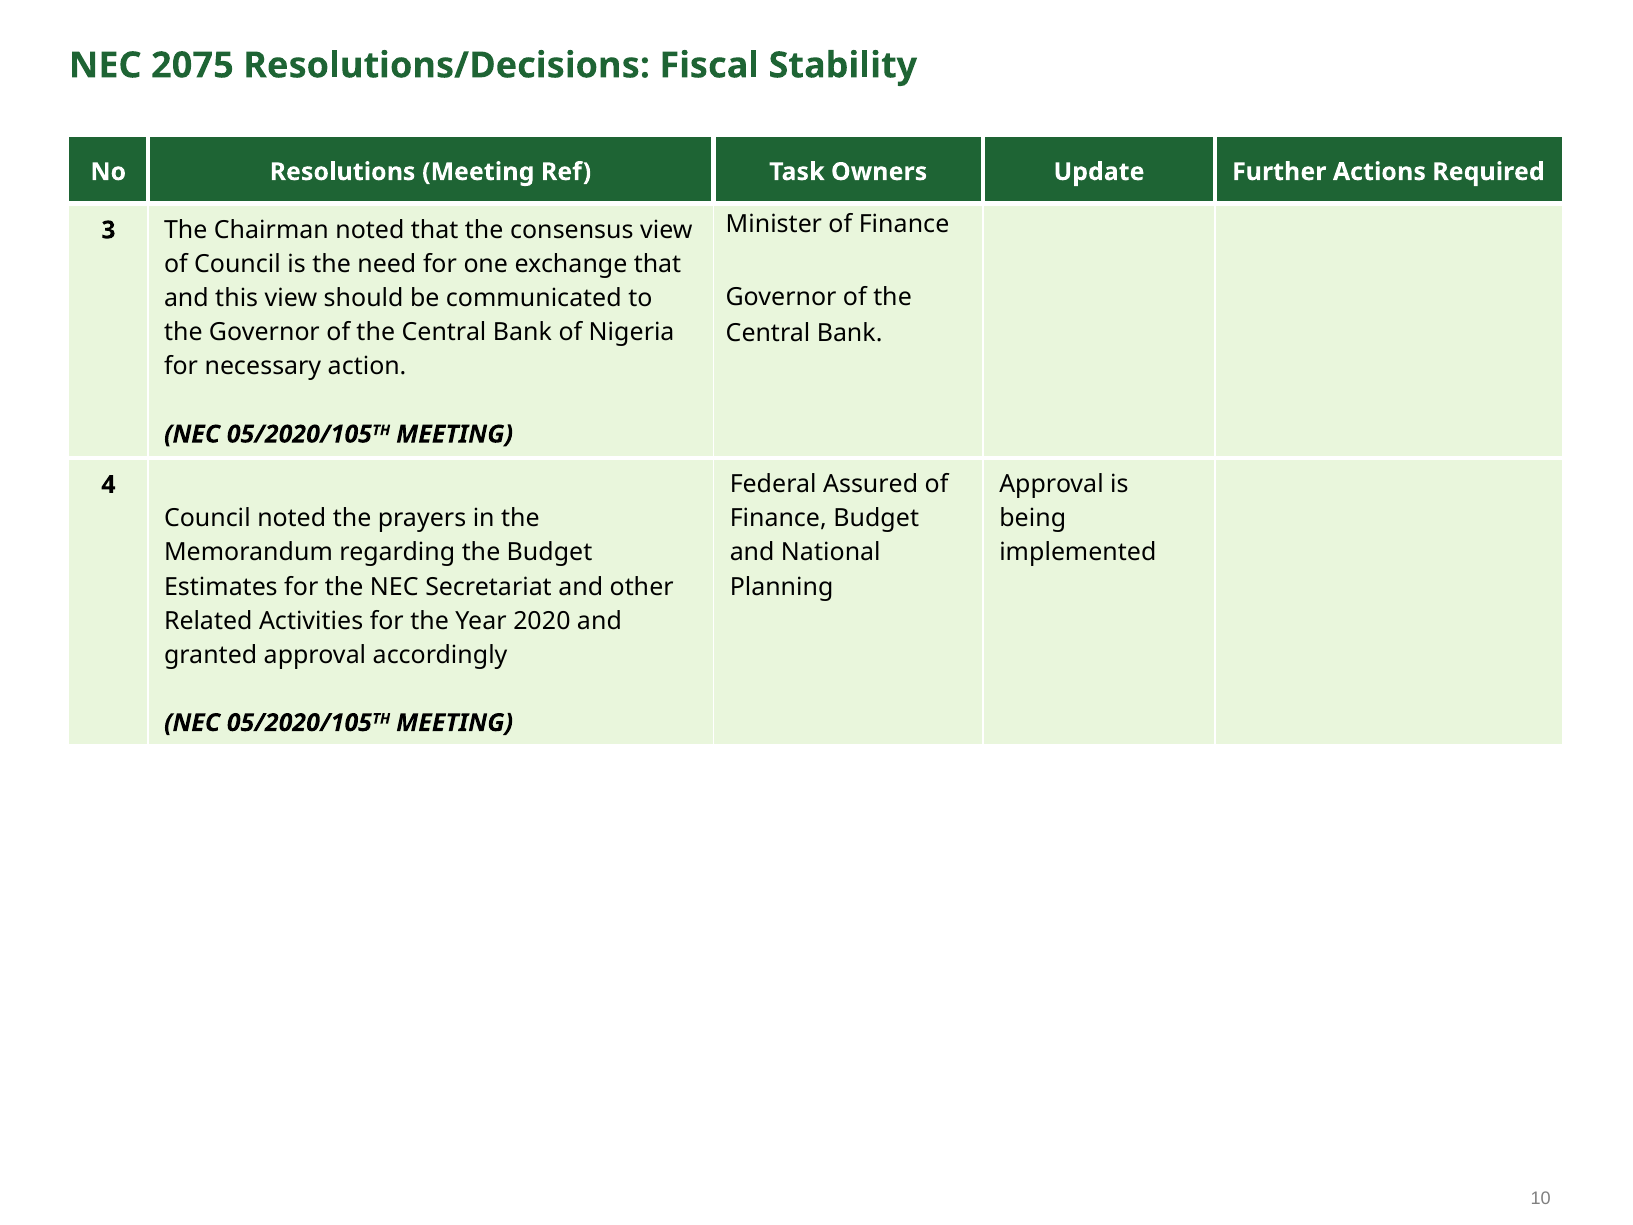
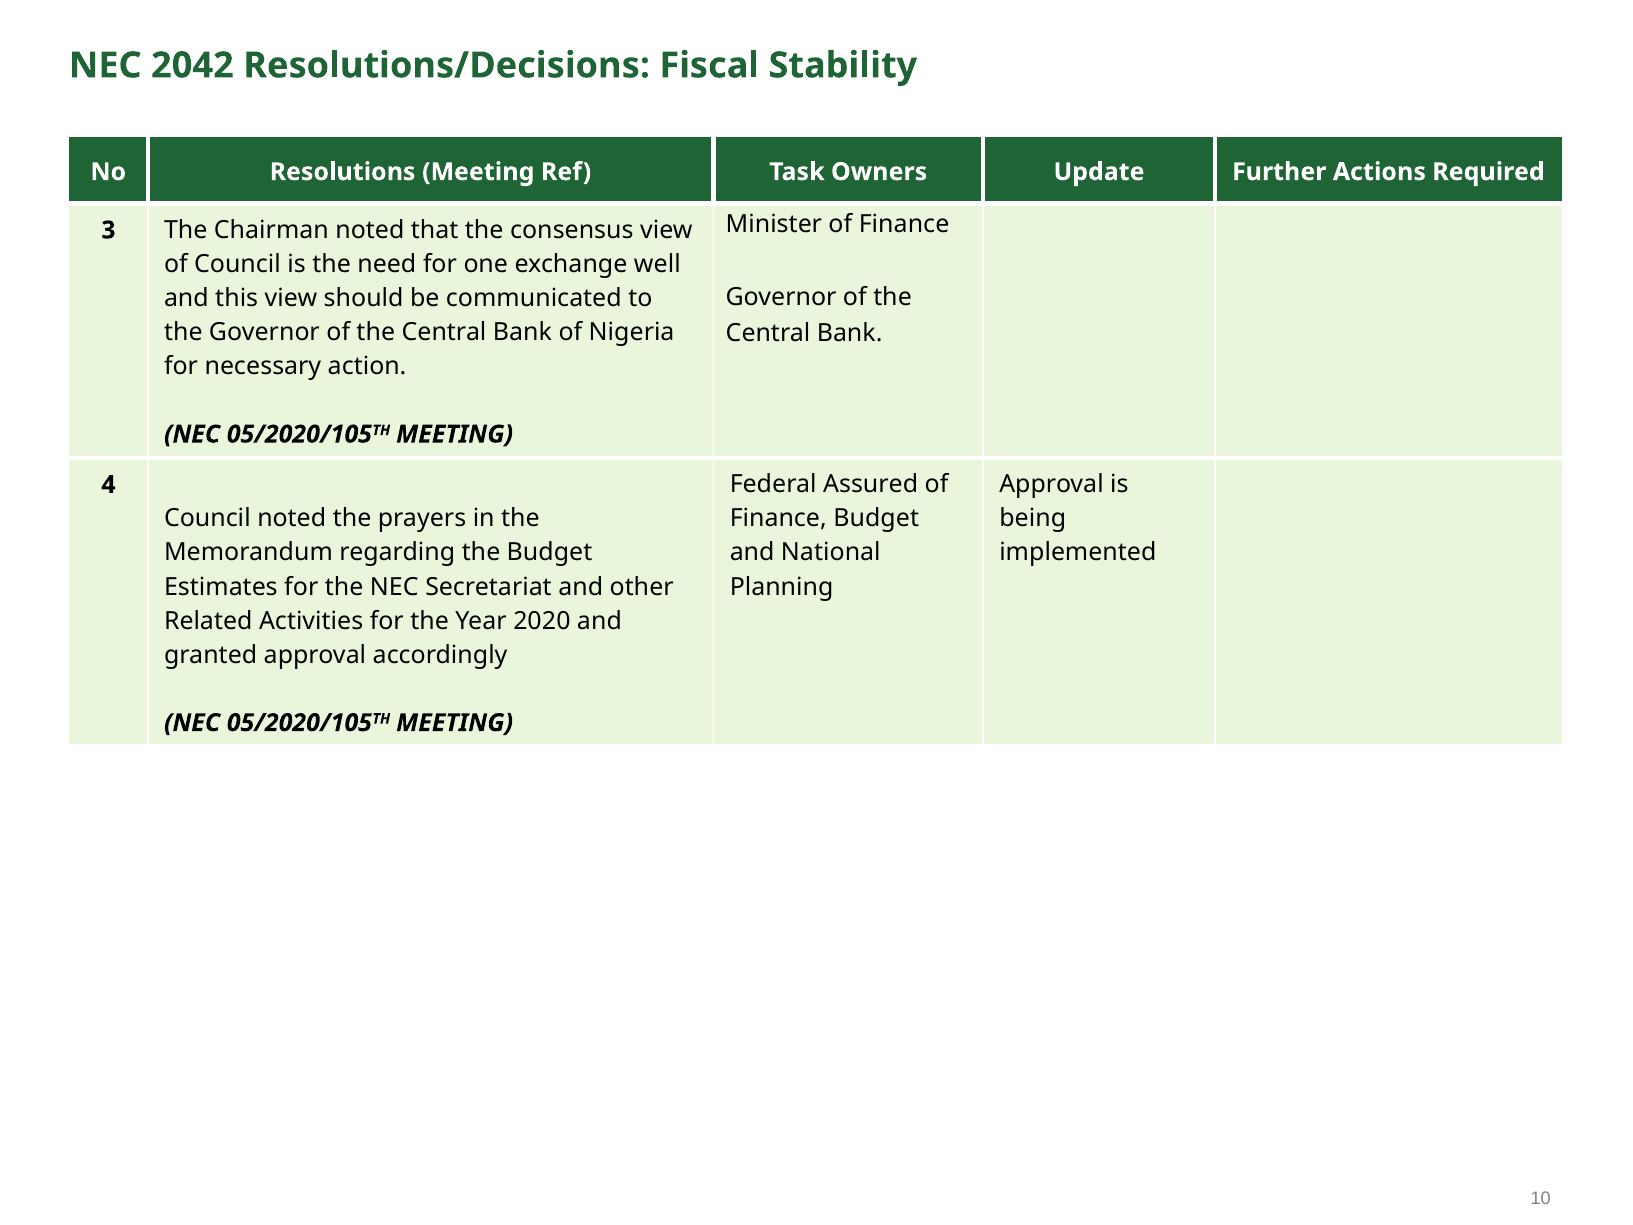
2075: 2075 -> 2042
exchange that: that -> well
